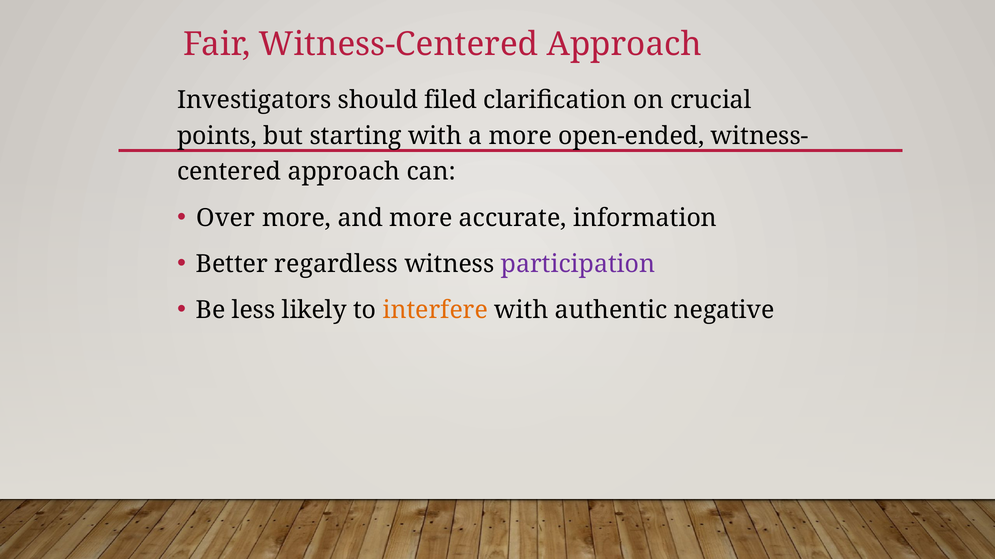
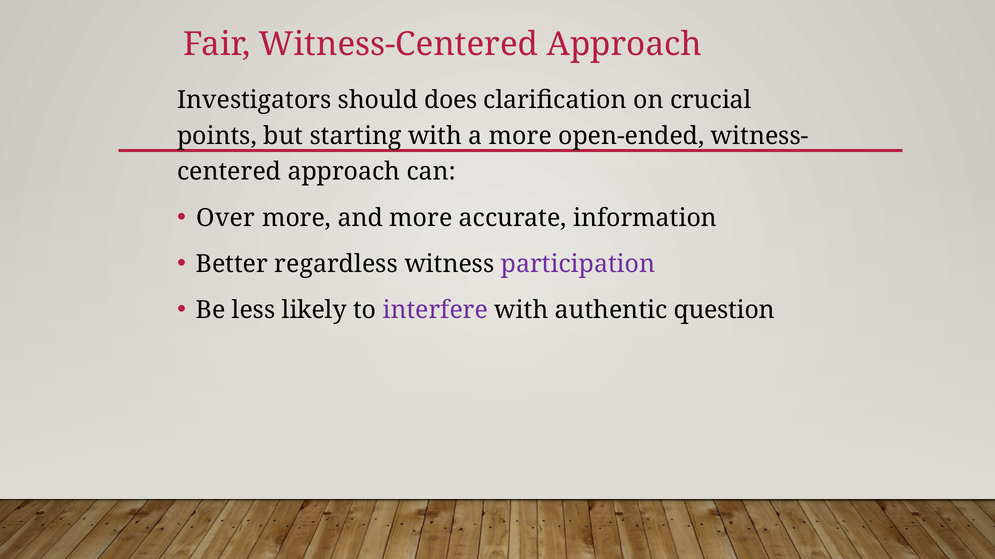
filed: filed -> does
interfere colour: orange -> purple
negative: negative -> question
